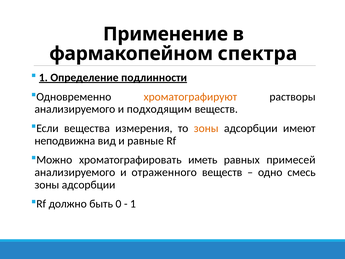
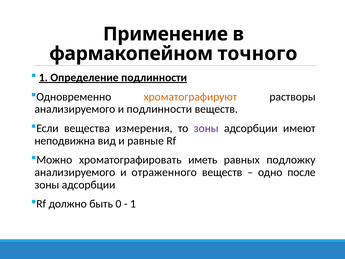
спектра: спектра -> точного
и подходящим: подходящим -> подлинности
зоны at (206, 128) colour: orange -> purple
примесей: примесей -> подложку
смесь: смесь -> после
